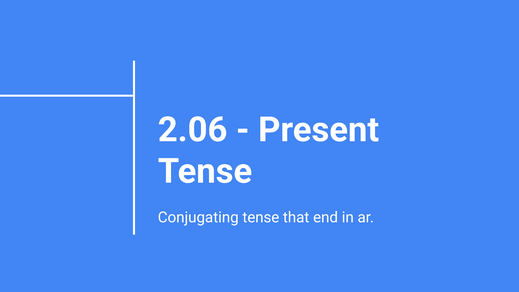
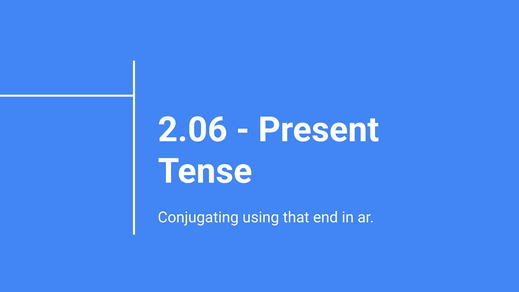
Conjugating tense: tense -> using
